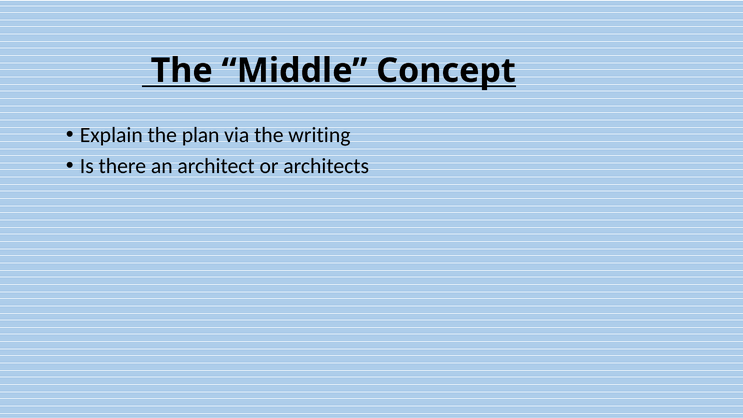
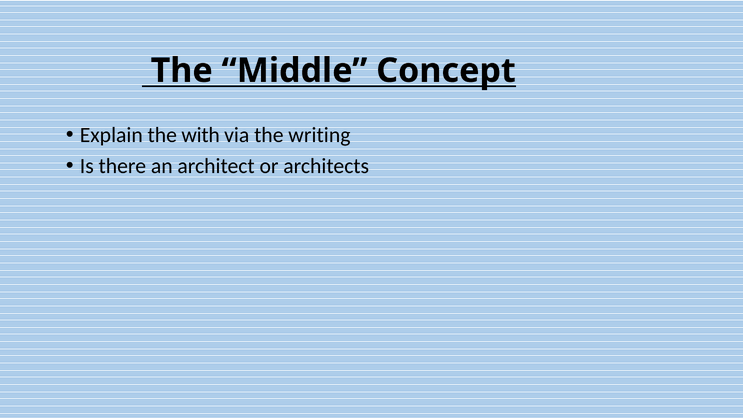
plan: plan -> with
